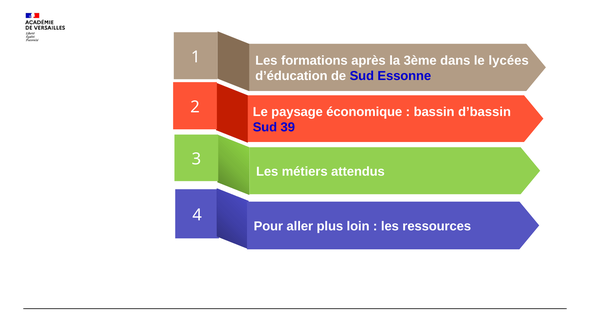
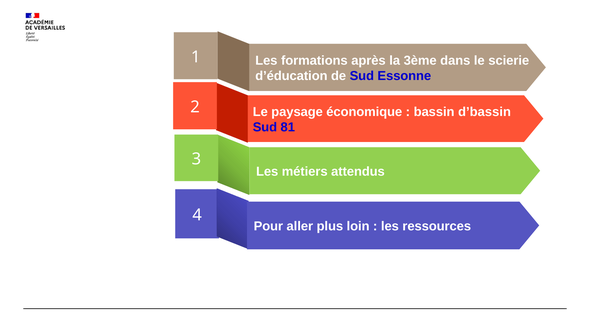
lycées: lycées -> scierie
39: 39 -> 81
